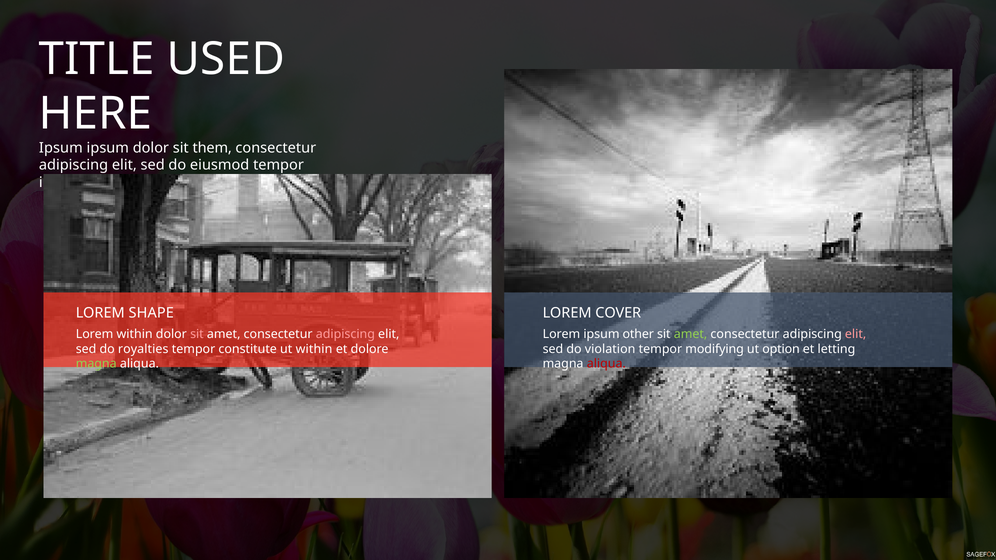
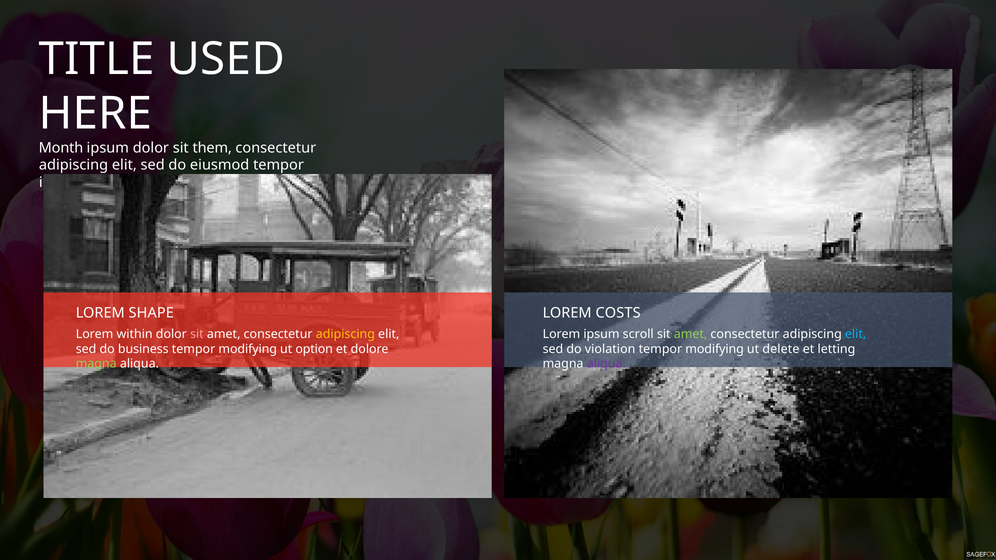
Ipsum at (61, 148): Ipsum -> Month
COVER: COVER -> COSTS
adipiscing at (345, 334) colour: pink -> yellow
other: other -> scroll
elit at (856, 334) colour: pink -> light blue
royalties: royalties -> business
constitute at (248, 349): constitute -> modifying
ut within: within -> option
option: option -> delete
aliqua at (606, 364) colour: red -> purple
